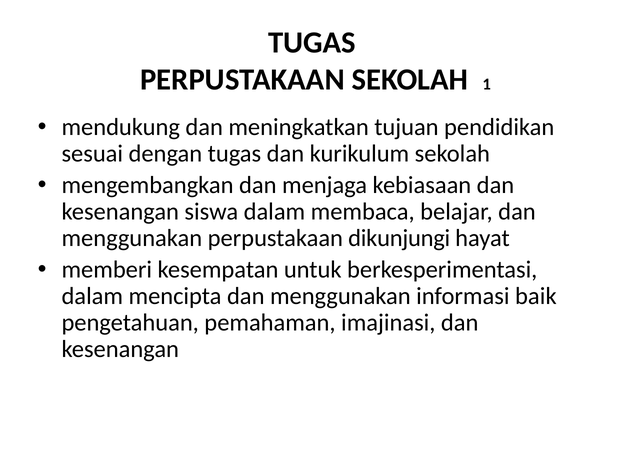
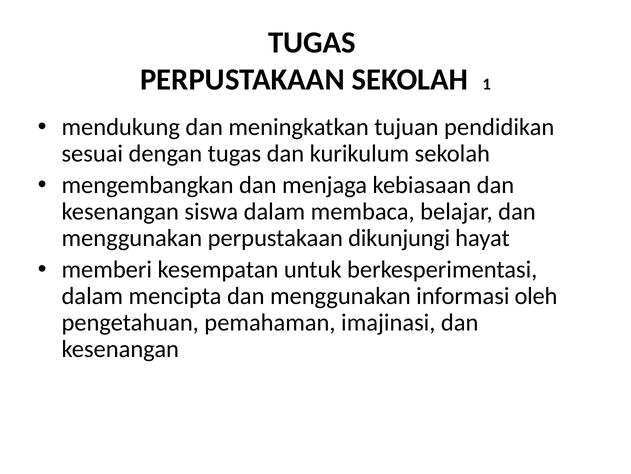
baik: baik -> oleh
